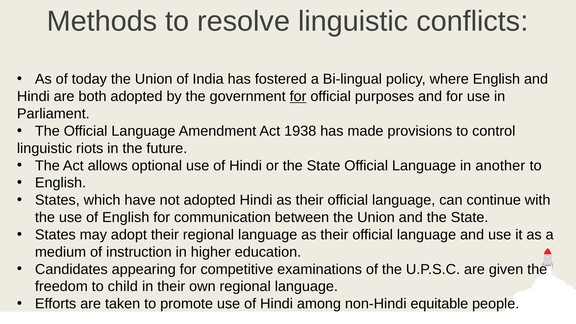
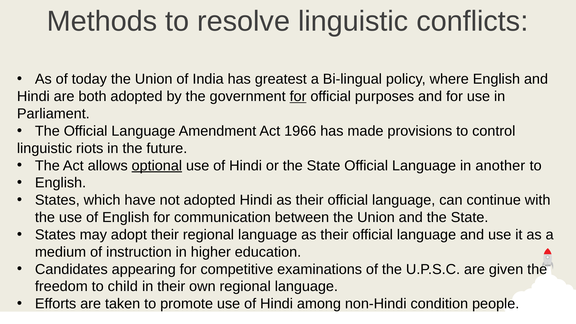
fostered: fostered -> greatest
1938: 1938 -> 1966
optional underline: none -> present
equitable: equitable -> condition
